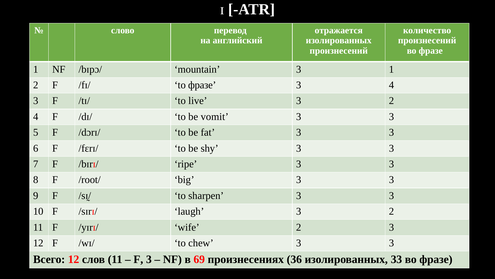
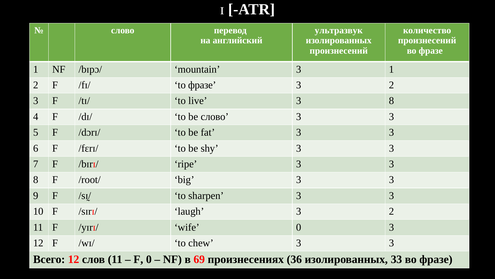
отражается: отражается -> ультразвук
4 at (391, 85): 4 -> 2
live 3 2: 2 -> 8
be vomit: vomit -> слово
wife 2: 2 -> 0
F 3: 3 -> 0
